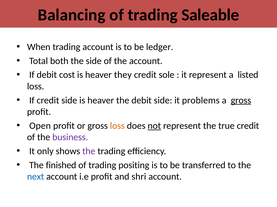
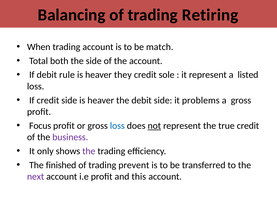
Saleable: Saleable -> Retiring
ledger: ledger -> match
cost: cost -> rule
gross at (241, 101) underline: present -> none
Open: Open -> Focus
loss at (117, 126) colour: orange -> blue
positing: positing -> prevent
next colour: blue -> purple
shri: shri -> this
